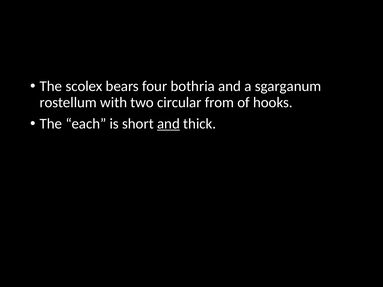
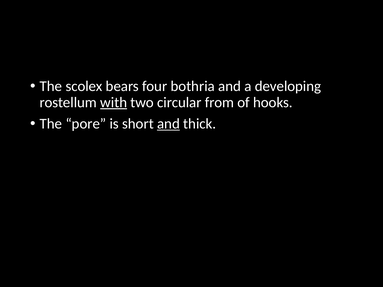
sgarganum: sgarganum -> developing
with underline: none -> present
each: each -> pore
